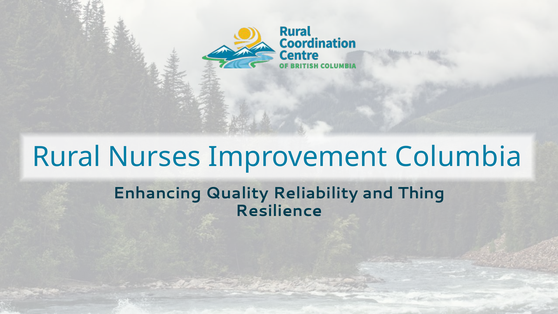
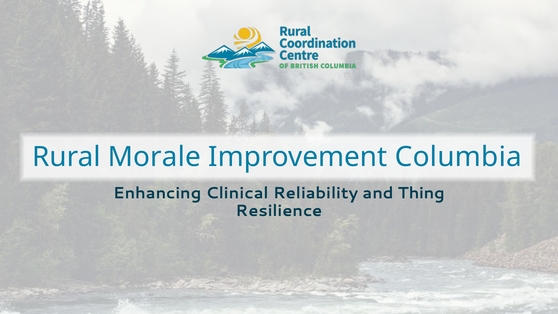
Nurses: Nurses -> Morale
Quality: Quality -> Clinical
